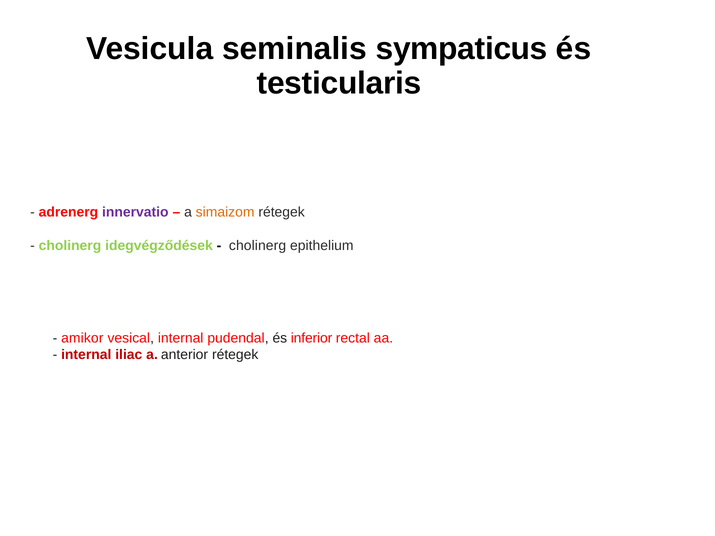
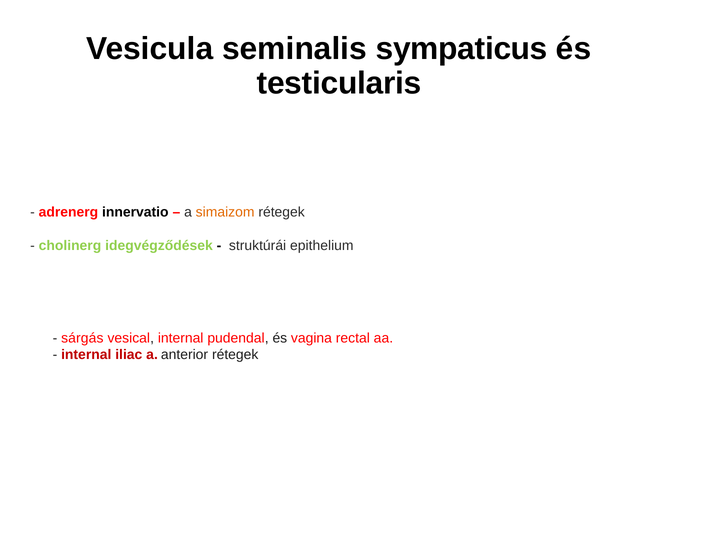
innervatio colour: purple -> black
cholinerg at (258, 246): cholinerg -> struktúrái
amikor: amikor -> sárgás
inferior: inferior -> vagina
